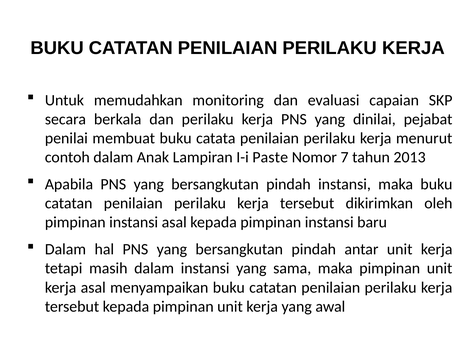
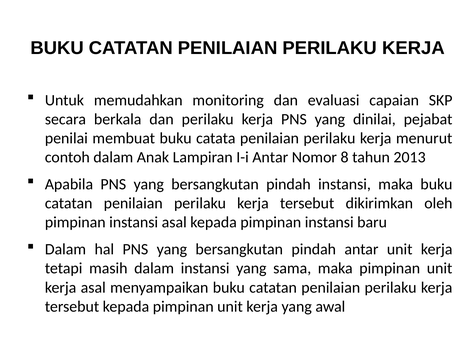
I-i Paste: Paste -> Antar
7: 7 -> 8
